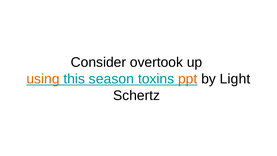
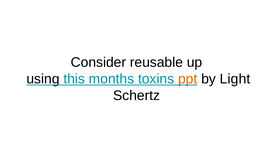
overtook: overtook -> reusable
using colour: orange -> black
season: season -> months
